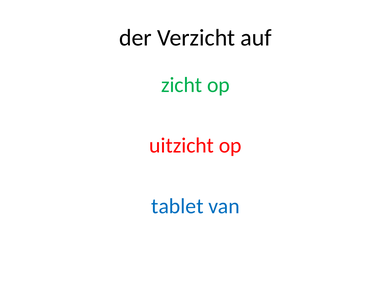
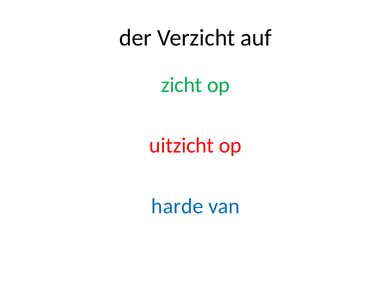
tablet: tablet -> harde
